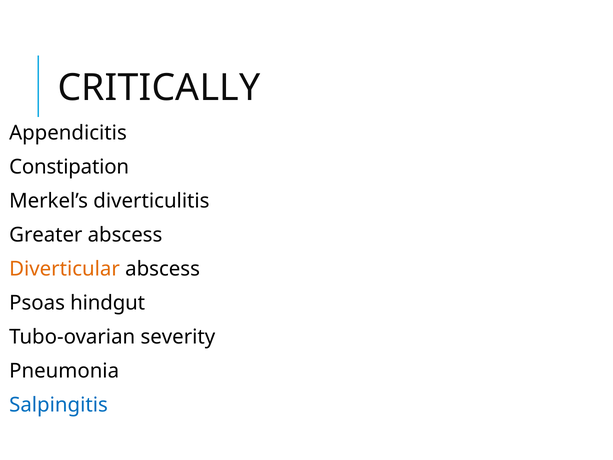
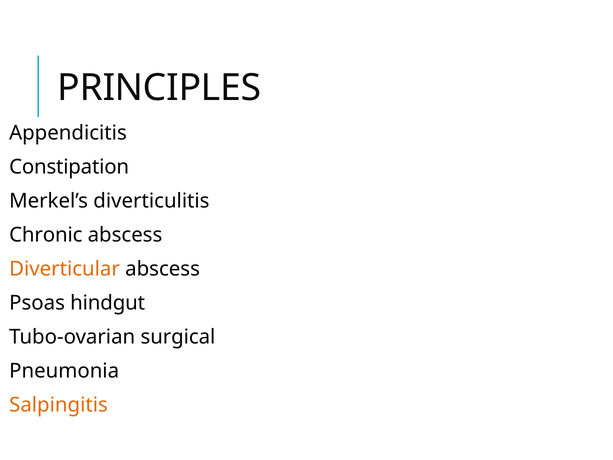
CRITICALLY: CRITICALLY -> PRINCIPLES
Greater: Greater -> Chronic
severity: severity -> surgical
Salpingitis colour: blue -> orange
